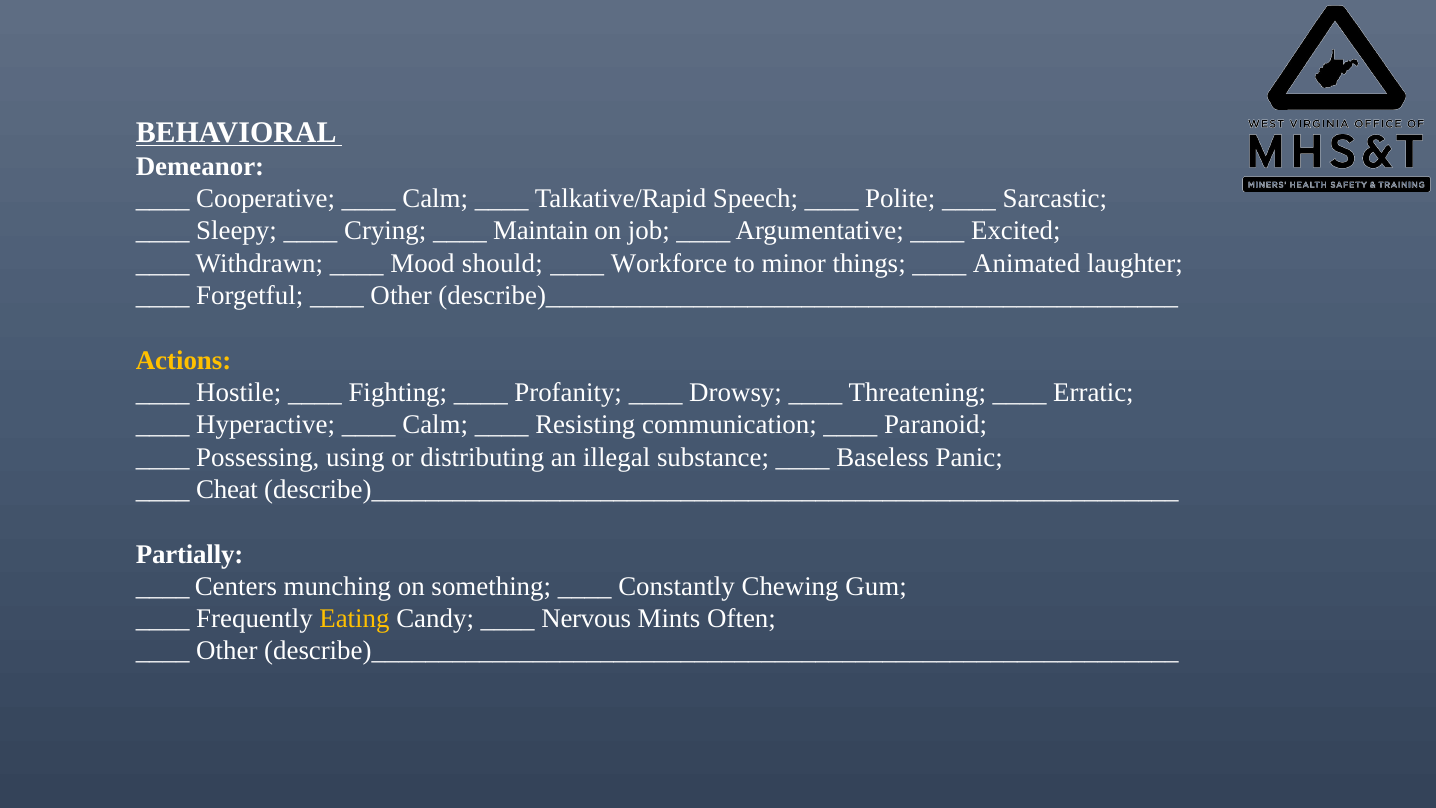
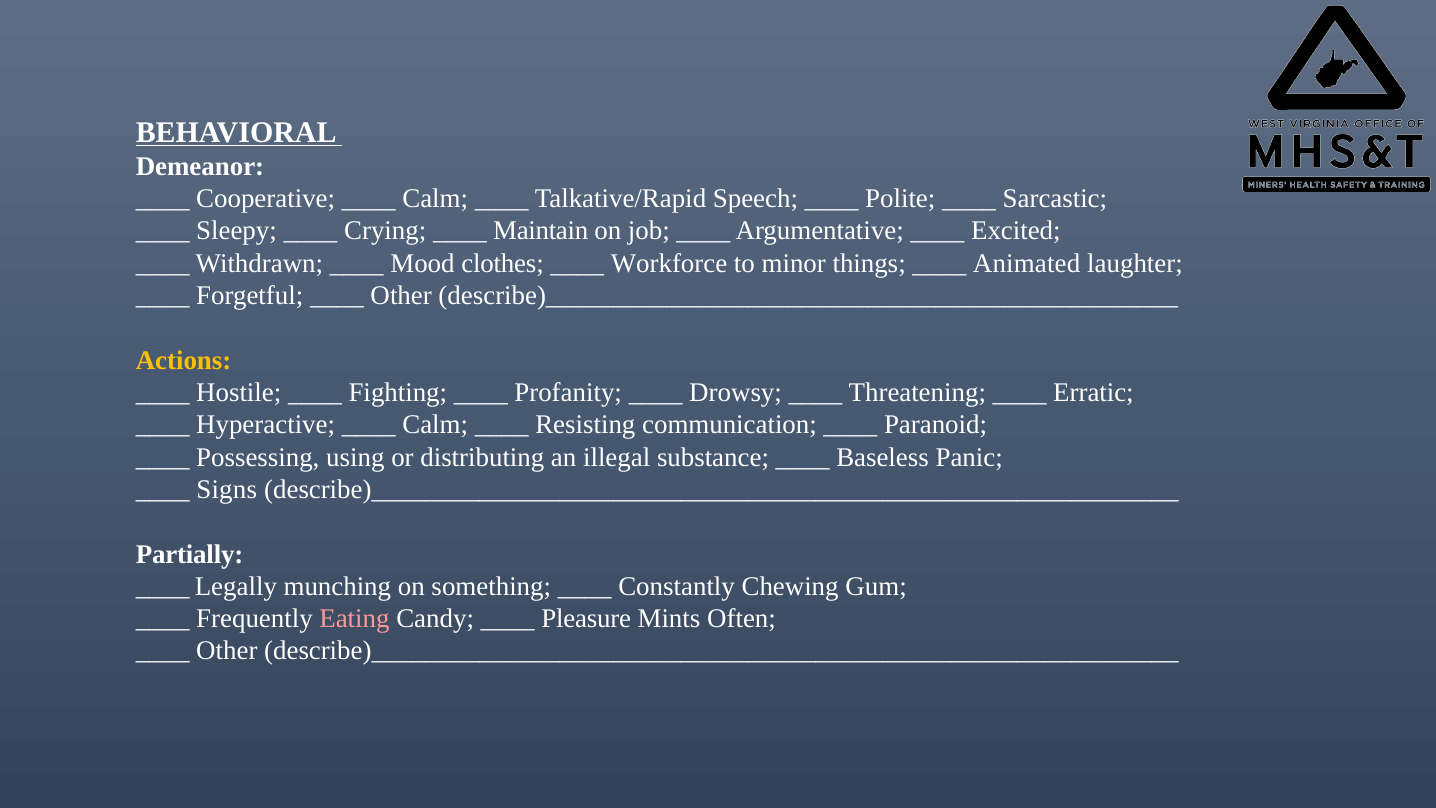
should: should -> clothes
Cheat: Cheat -> Signs
Centers: Centers -> Legally
Eating colour: yellow -> pink
Nervous: Nervous -> Pleasure
